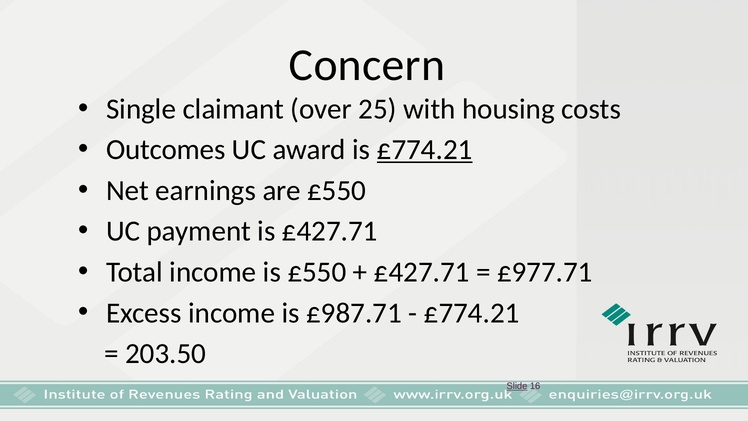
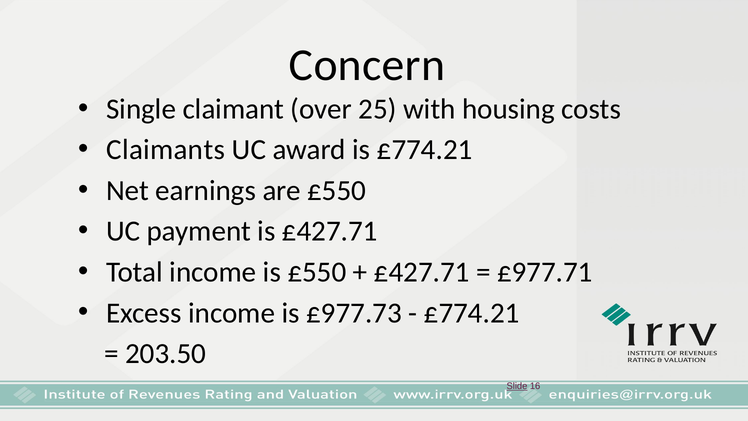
Outcomes: Outcomes -> Claimants
£774.21 at (425, 150) underline: present -> none
£987.71: £987.71 -> £977.73
